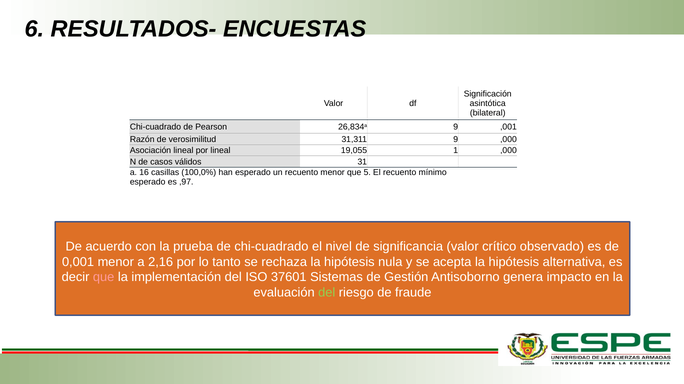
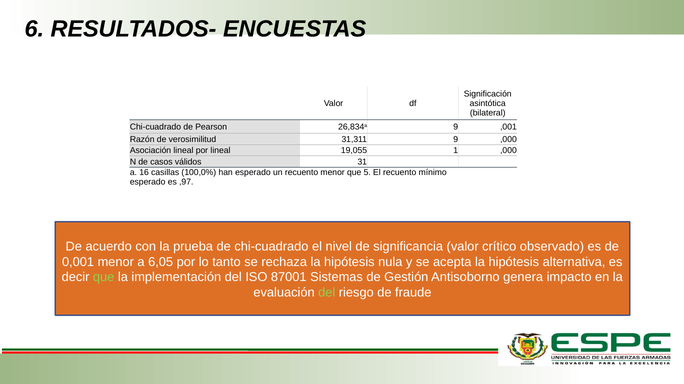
2,16: 2,16 -> 6,05
que at (104, 278) colour: pink -> light green
37601: 37601 -> 87001
